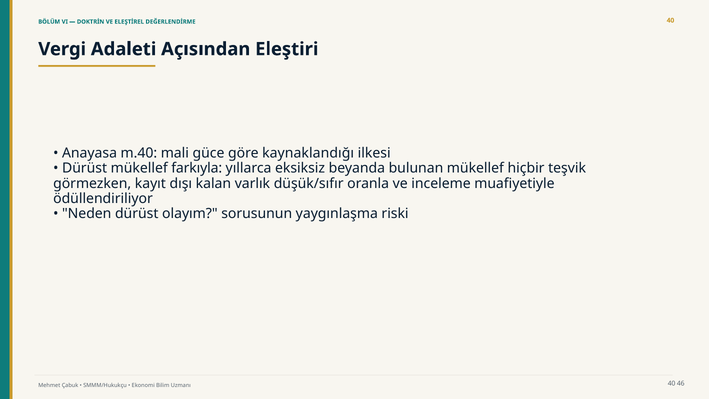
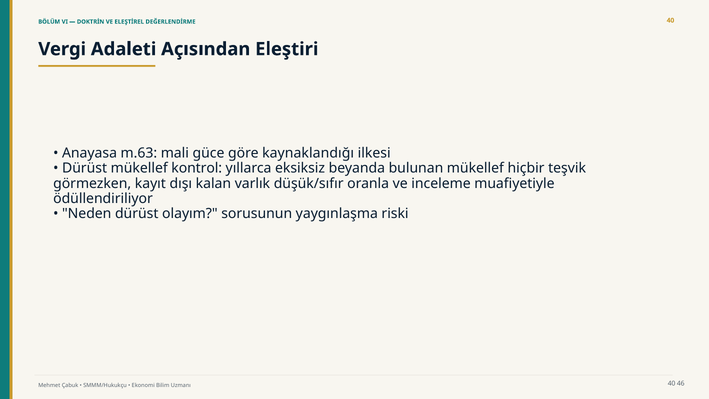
m.40: m.40 -> m.63
farkıyla: farkıyla -> kontrol
